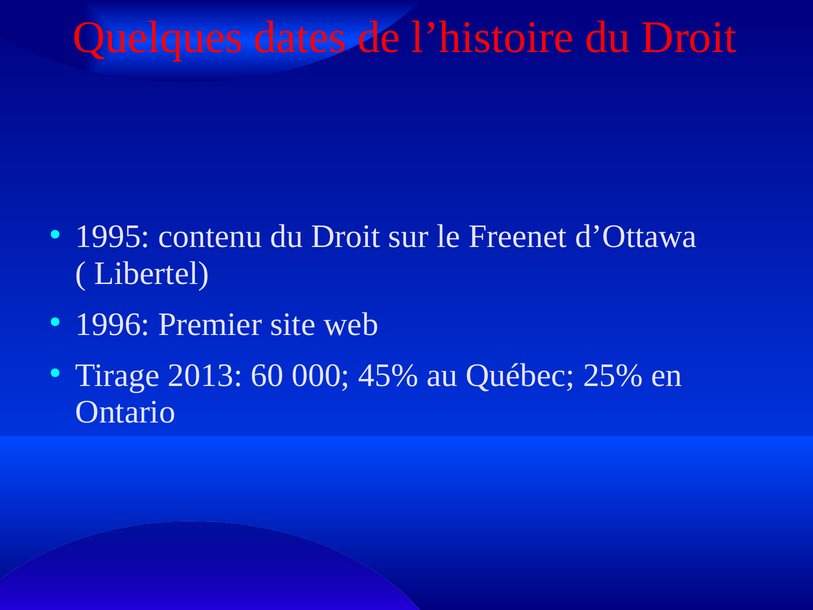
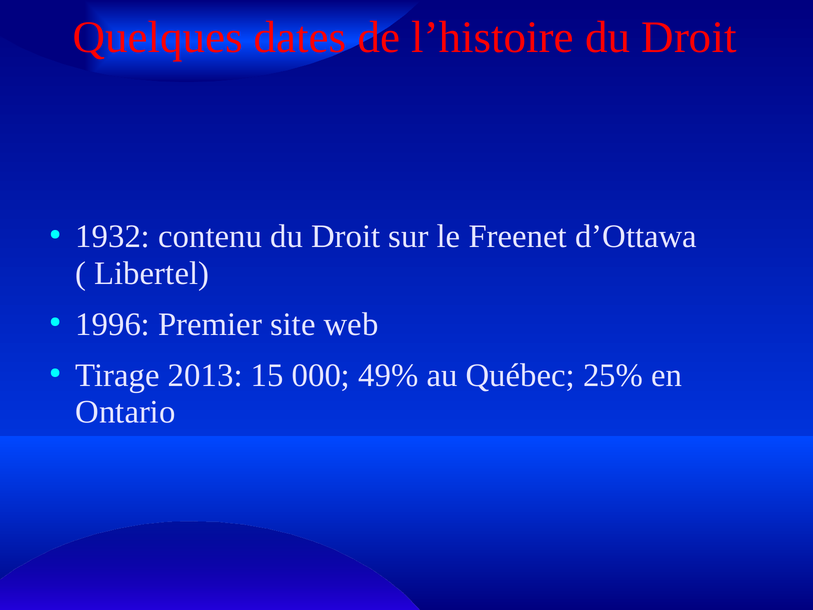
1995: 1995 -> 1932
60: 60 -> 15
45%: 45% -> 49%
